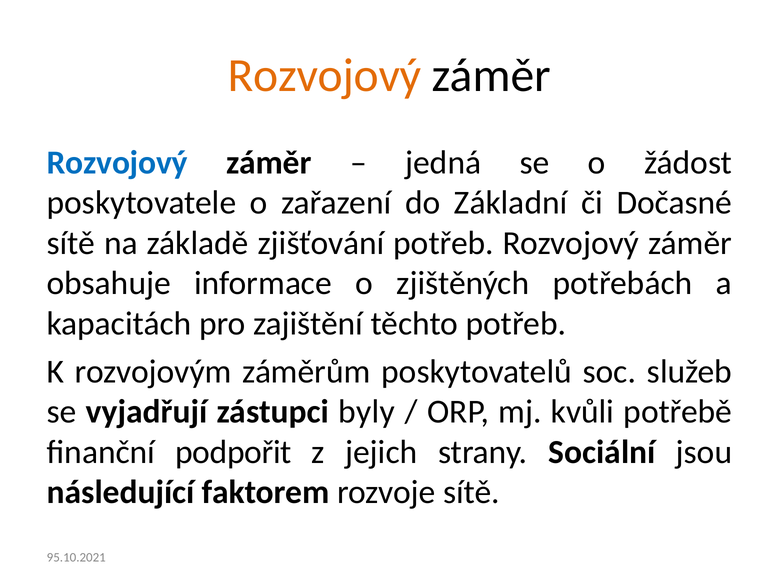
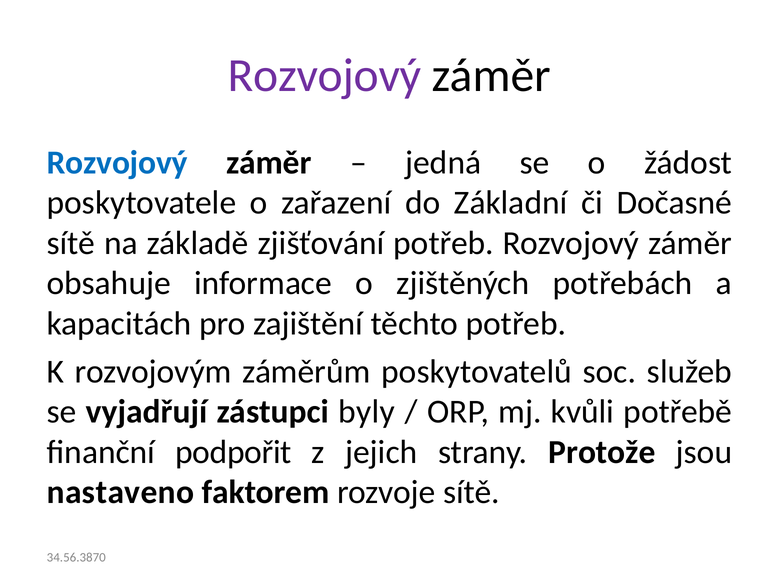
Rozvojový at (324, 75) colour: orange -> purple
Sociální: Sociální -> Protože
následující: následující -> nastaveno
95.10.2021: 95.10.2021 -> 34.56.3870
